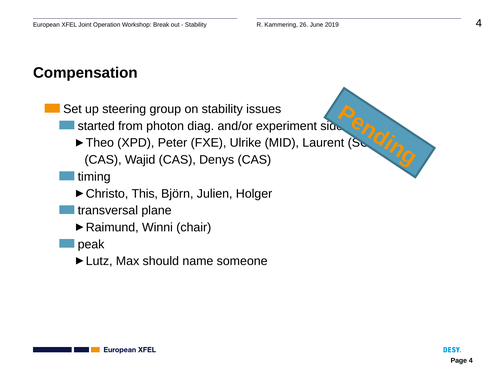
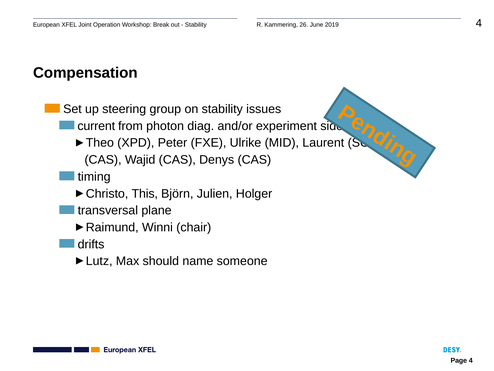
started: started -> current
peak: peak -> drifts
